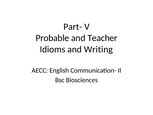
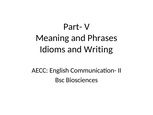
Probable: Probable -> Meaning
Teacher: Teacher -> Phrases
